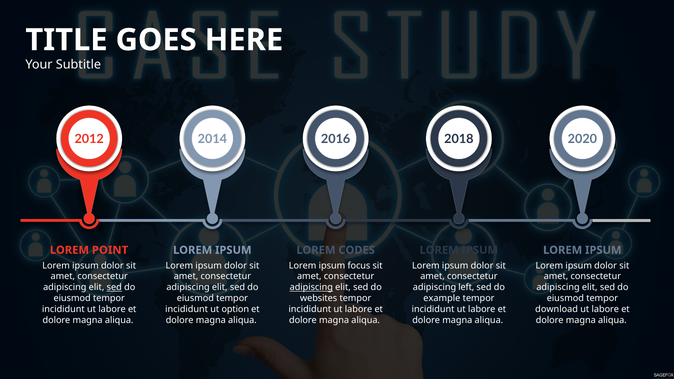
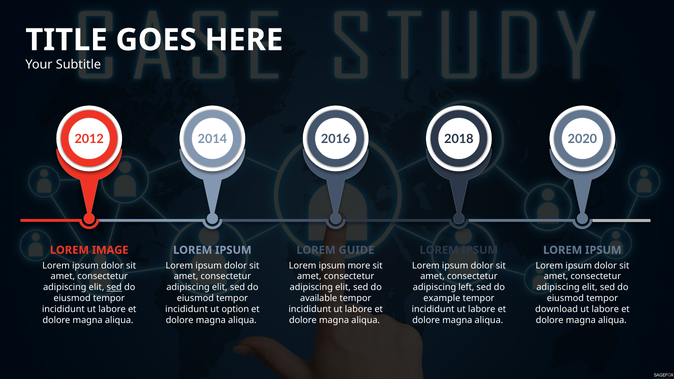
POINT: POINT -> IMAGE
CODES: CODES -> GUIDE
focus: focus -> more
adipiscing at (311, 288) underline: present -> none
websites: websites -> available
